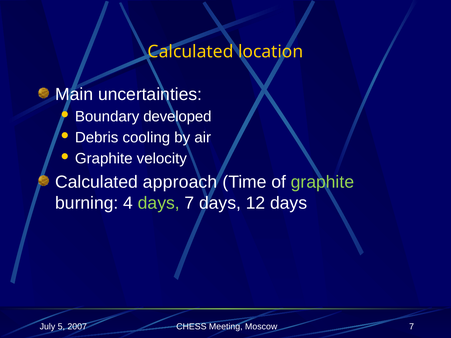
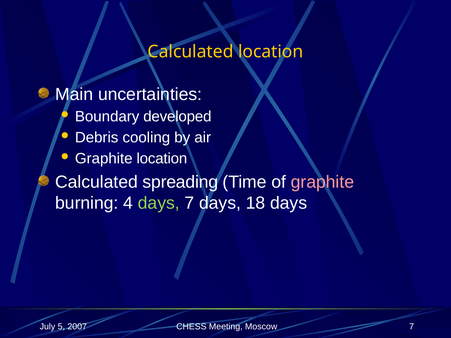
Graphite velocity: velocity -> location
approach: approach -> spreading
graphite at (322, 182) colour: light green -> pink
12: 12 -> 18
